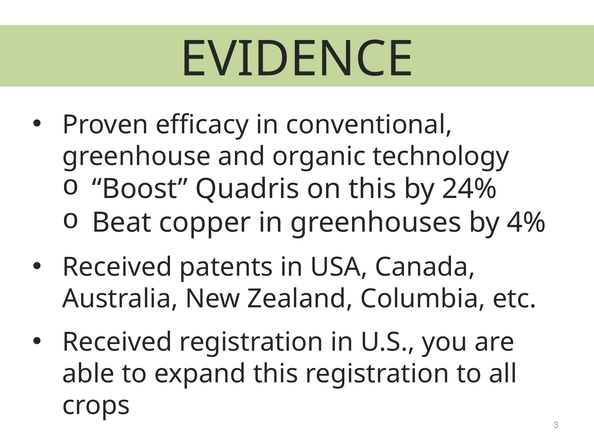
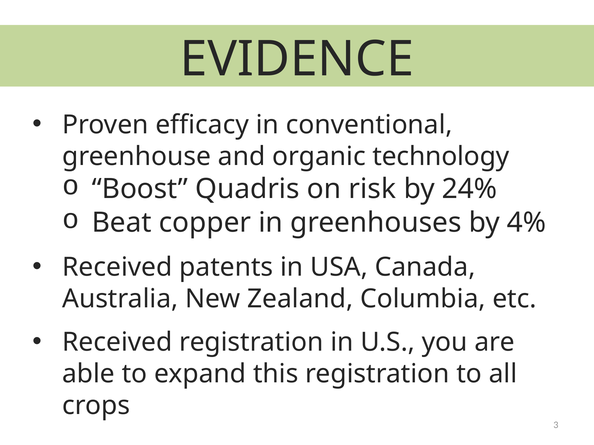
on this: this -> risk
